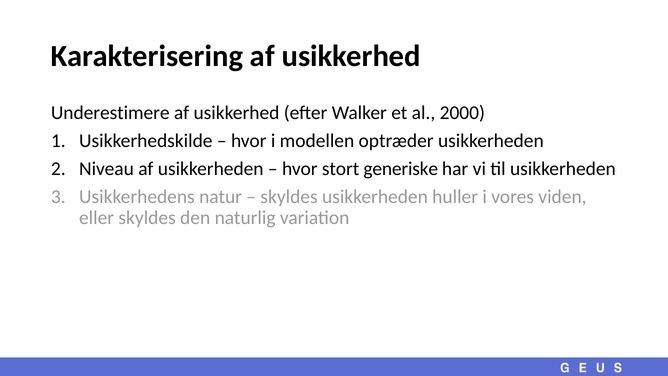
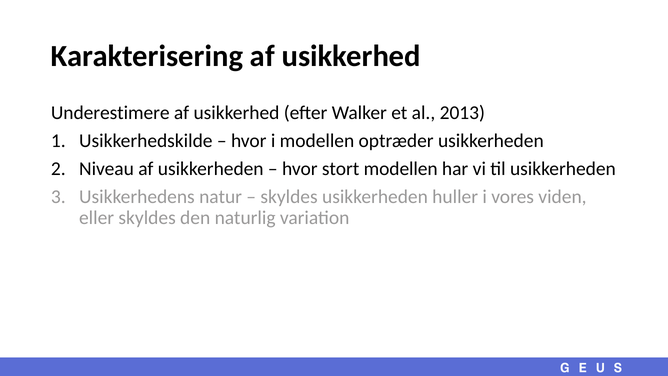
2000: 2000 -> 2013
stort generiske: generiske -> modellen
